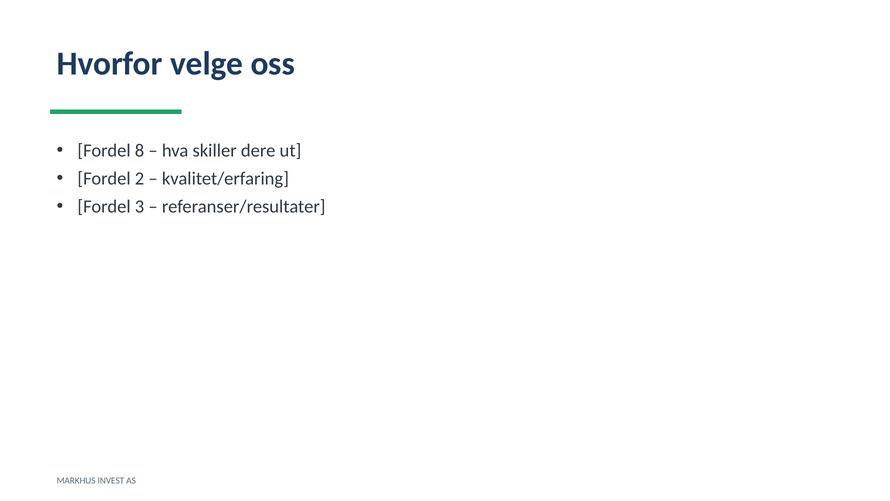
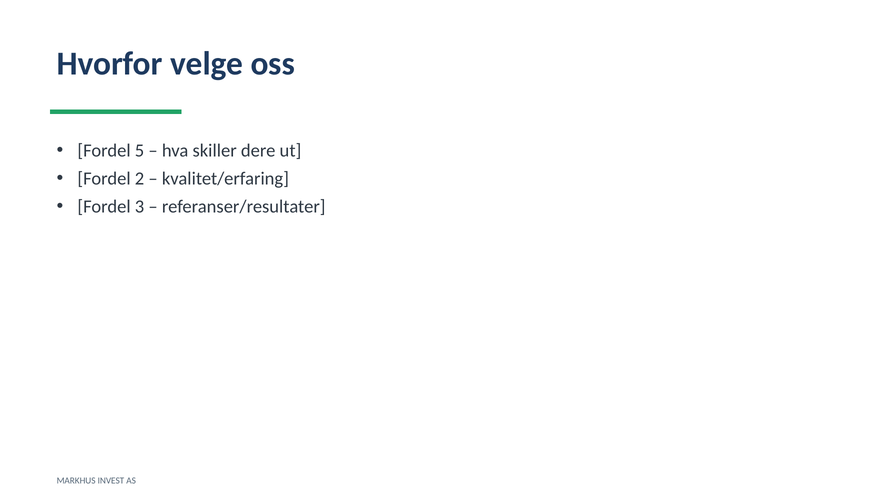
8: 8 -> 5
